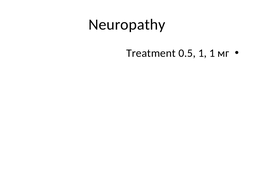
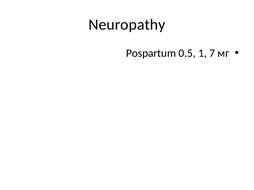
Treatment: Treatment -> Pospartum
1 1: 1 -> 7
